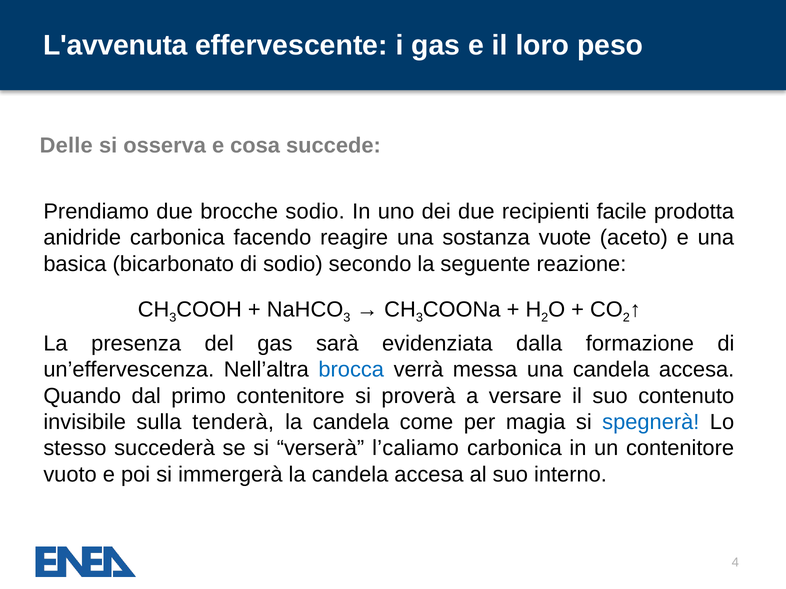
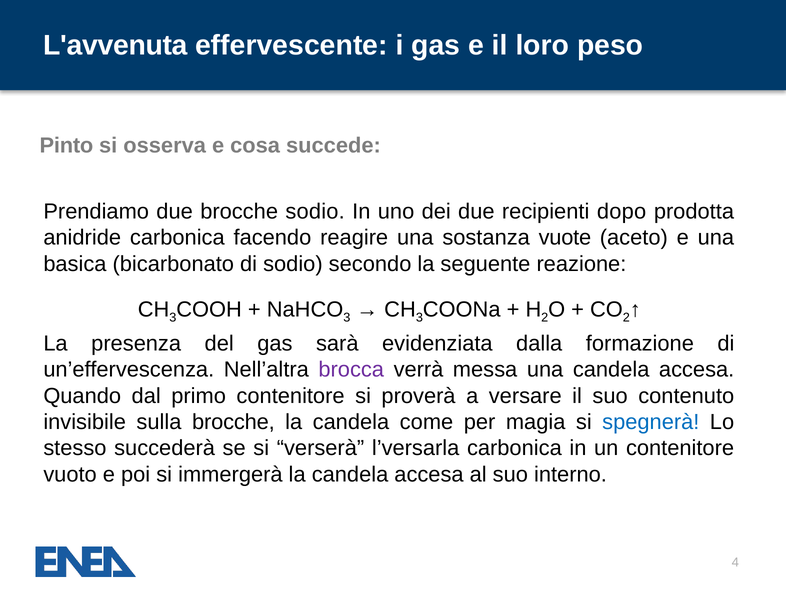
Delle: Delle -> Pinto
facile: facile -> dopo
brocca colour: blue -> purple
sulla tenderà: tenderà -> brocche
l’caliamo: l’caliamo -> l’versarla
